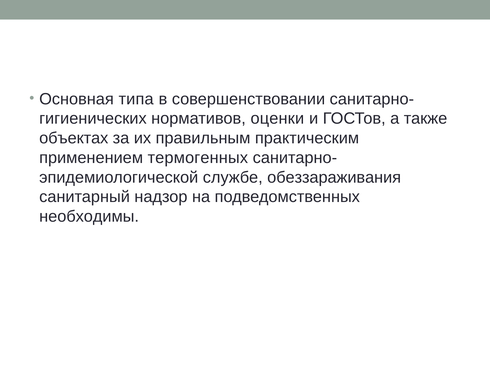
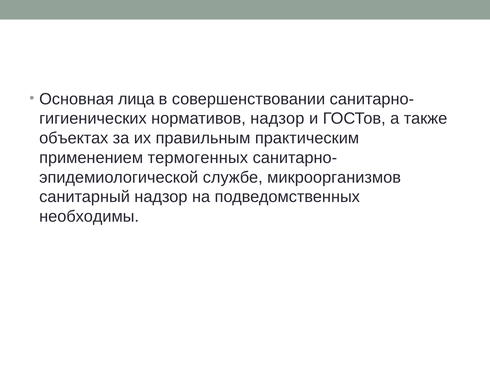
типа: типа -> лица
нормативов оценки: оценки -> надзор
обеззараживания: обеззараживания -> микроорганизмов
